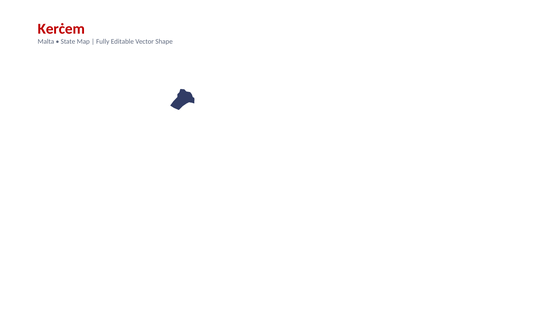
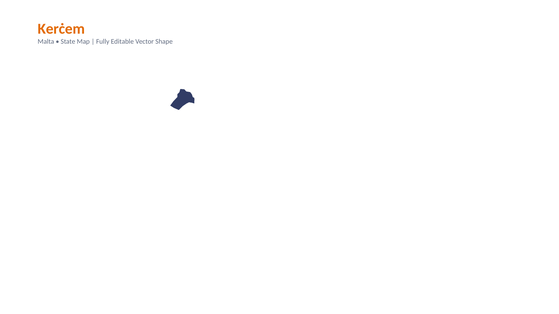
Kerċem colour: red -> orange
